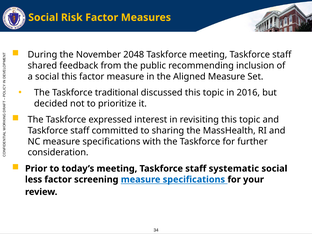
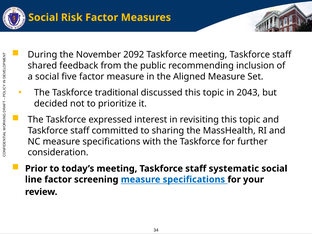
2048: 2048 -> 2092
social this: this -> five
2016: 2016 -> 2043
less: less -> line
